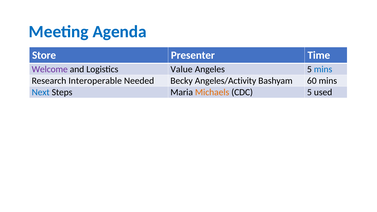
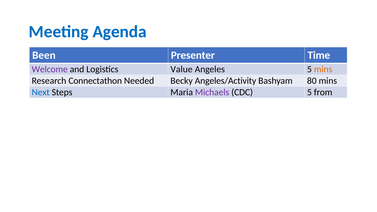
Store: Store -> Been
mins at (323, 69) colour: blue -> orange
Interoperable: Interoperable -> Connectathon
60: 60 -> 80
Michaels colour: orange -> purple
used: used -> from
